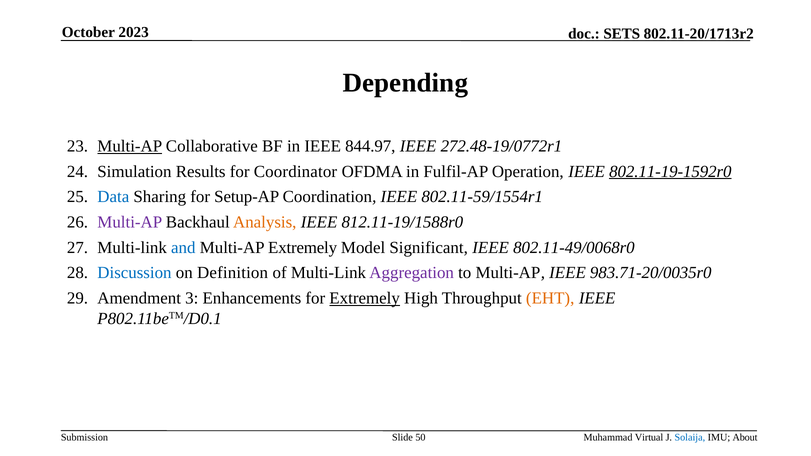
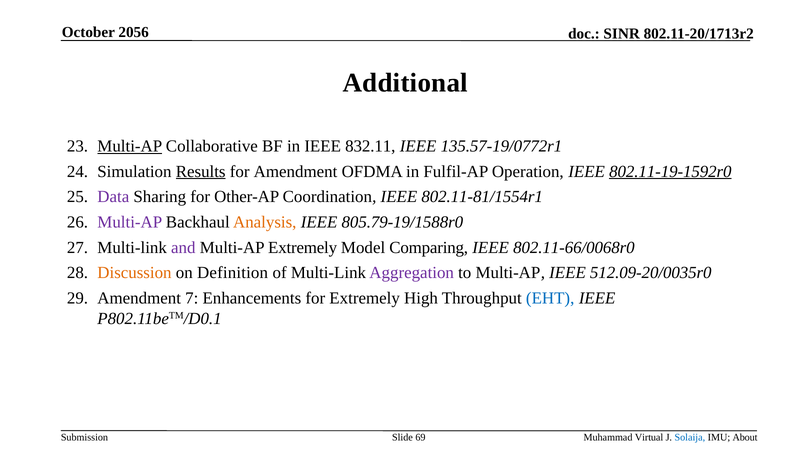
2023: 2023 -> 2056
SETS: SETS -> SINR
Depending: Depending -> Additional
844.97: 844.97 -> 832.11
272.48-19/0772r1: 272.48-19/0772r1 -> 135.57-19/0772r1
Results underline: none -> present
for Coordinator: Coordinator -> Amendment
Data colour: blue -> purple
Setup-AP: Setup-AP -> Other-AP
802.11-59/1554r1: 802.11-59/1554r1 -> 802.11-81/1554r1
812.11-19/1588r0: 812.11-19/1588r0 -> 805.79-19/1588r0
and colour: blue -> purple
Significant: Significant -> Comparing
802.11-49/0068r0: 802.11-49/0068r0 -> 802.11-66/0068r0
Discussion colour: blue -> orange
983.71-20/0035r0: 983.71-20/0035r0 -> 512.09-20/0035r0
3: 3 -> 7
Extremely at (365, 298) underline: present -> none
EHT colour: orange -> blue
50: 50 -> 69
